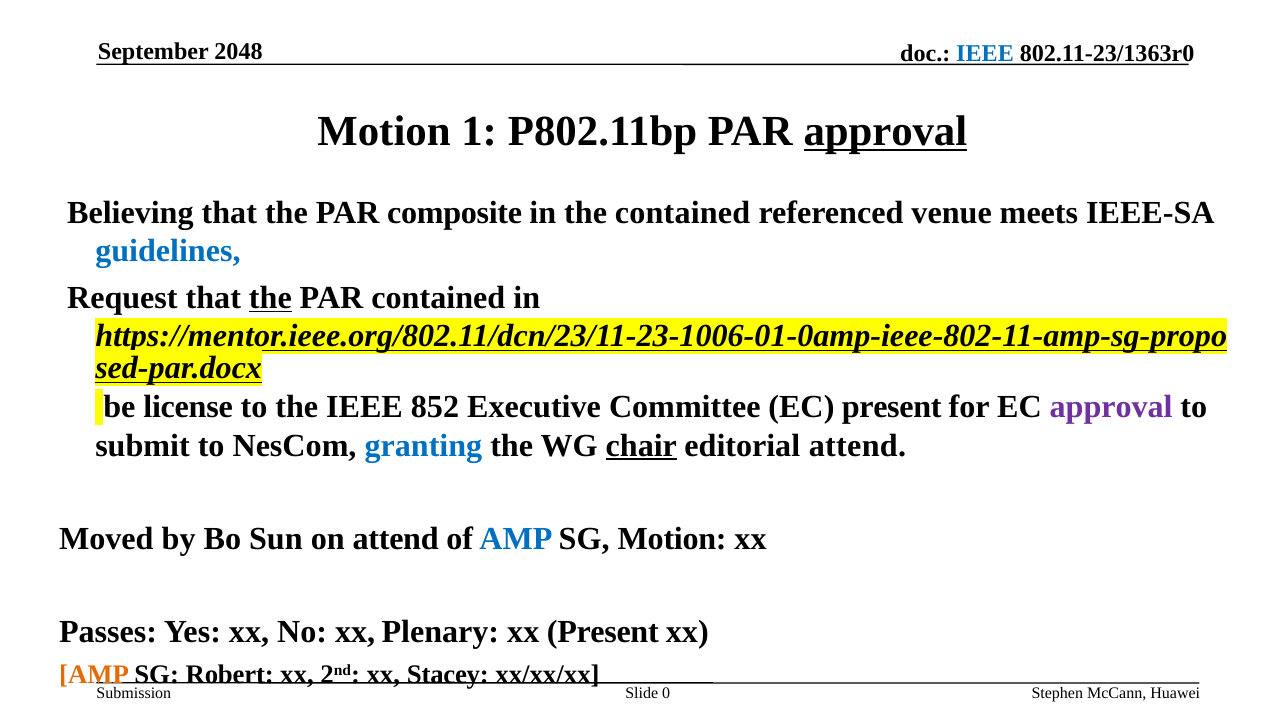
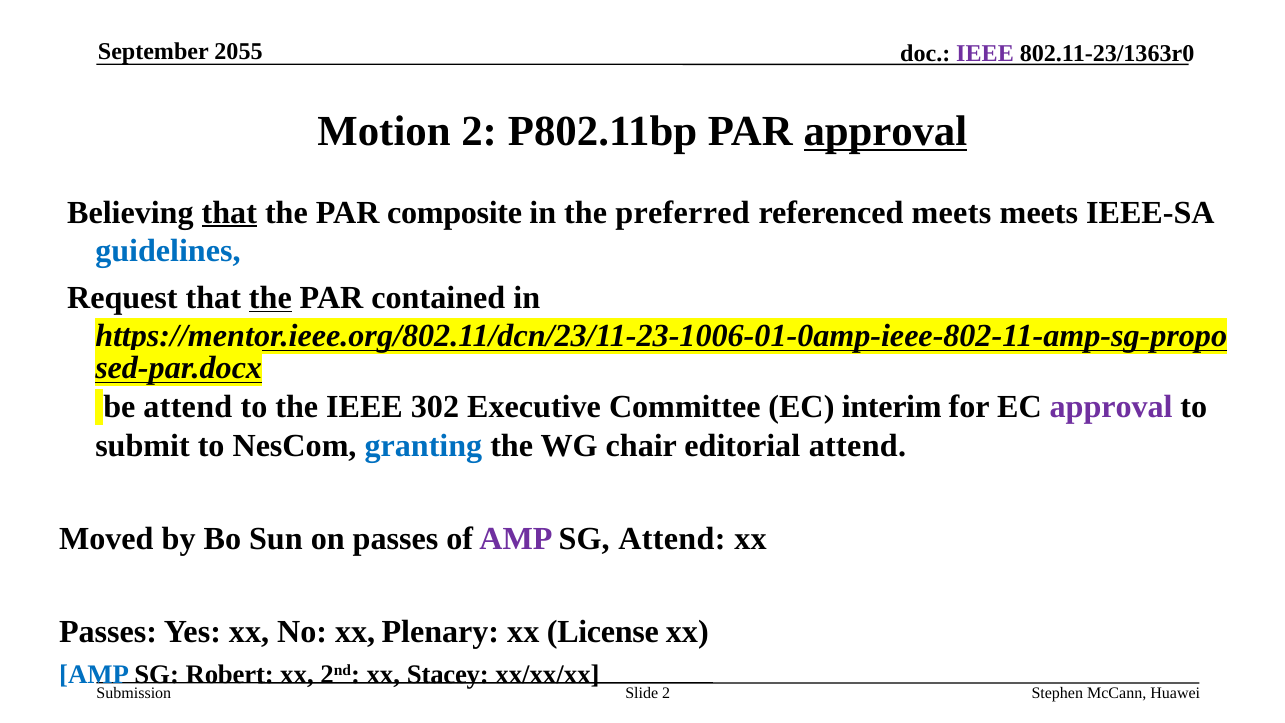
2048: 2048 -> 2055
IEEE at (985, 54) colour: blue -> purple
Motion 1: 1 -> 2
that at (229, 212) underline: none -> present
the contained: contained -> preferred
referenced venue: venue -> meets
be license: license -> attend
852: 852 -> 302
EC present: present -> interim
chair underline: present -> none
on attend: attend -> passes
AMP at (516, 539) colour: blue -> purple
SG Motion: Motion -> Attend
xx Present: Present -> License
AMP at (94, 675) colour: orange -> blue
Slide 0: 0 -> 2
